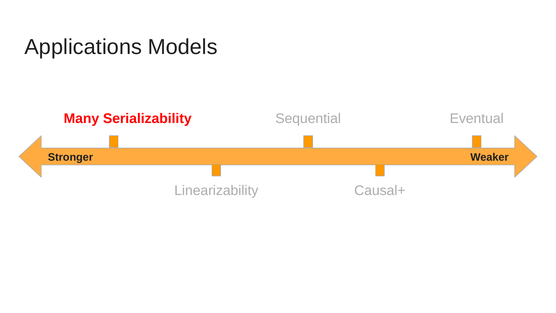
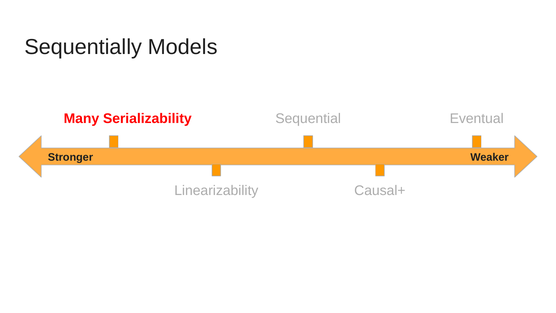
Applications: Applications -> Sequentially
